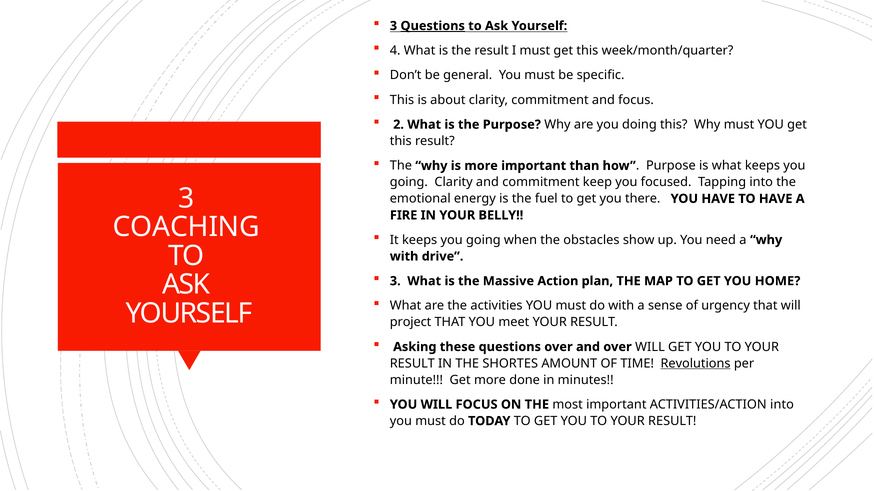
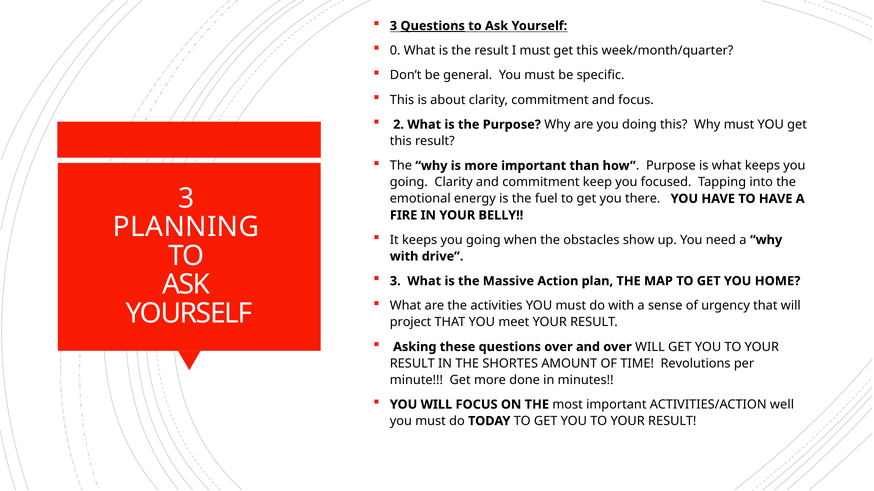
4: 4 -> 0
COACHING: COACHING -> PLANNING
Revolutions underline: present -> none
ACTIVITIES/ACTION into: into -> well
